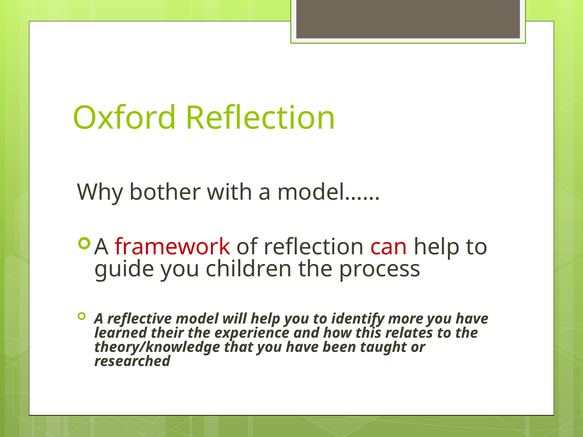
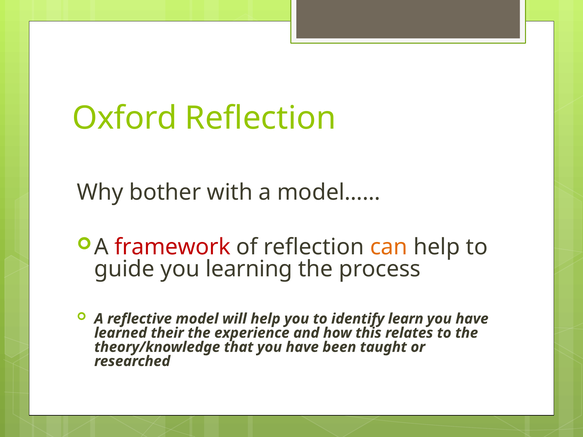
can colour: red -> orange
children: children -> learning
more: more -> learn
